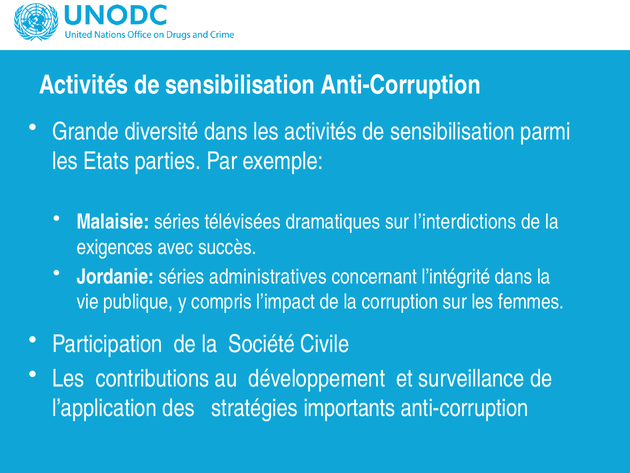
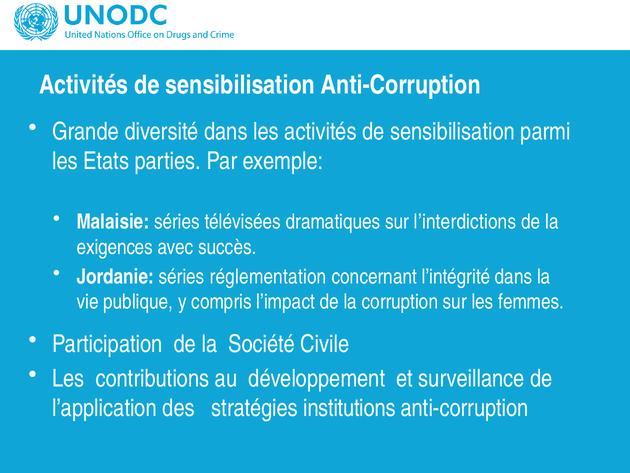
administratives: administratives -> réglementation
importants: importants -> institutions
